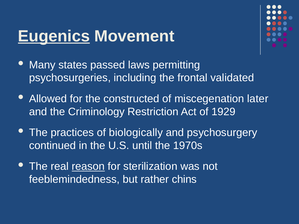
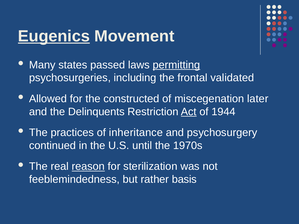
permitting underline: none -> present
Criminology: Criminology -> Delinquents
Act underline: none -> present
1929: 1929 -> 1944
biologically: biologically -> inheritance
chins: chins -> basis
